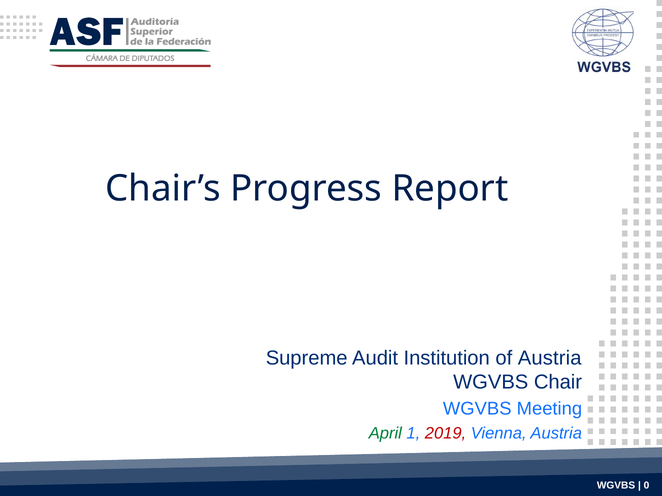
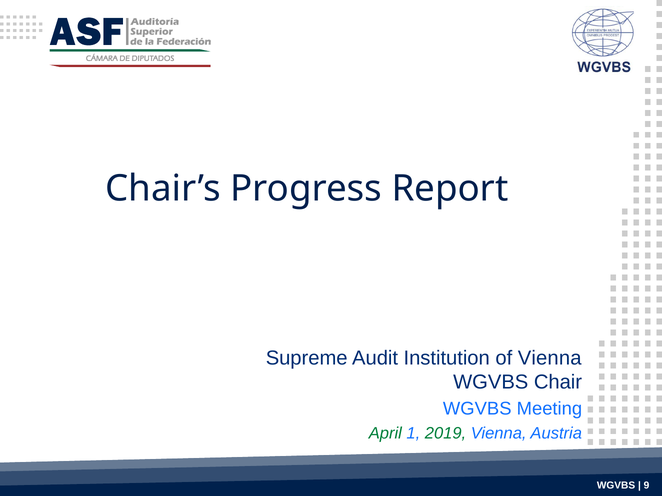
of Austria: Austria -> Vienna
2019 colour: red -> green
0: 0 -> 9
